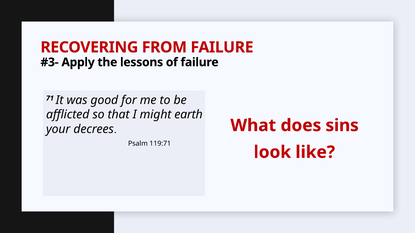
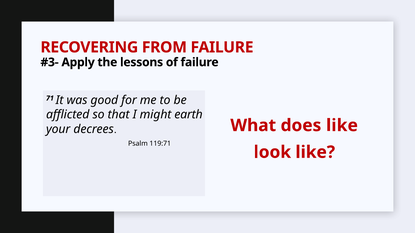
does sins: sins -> like
